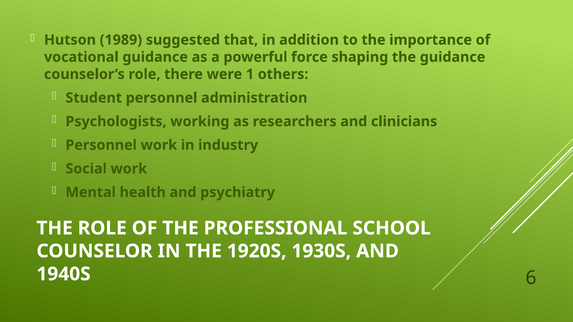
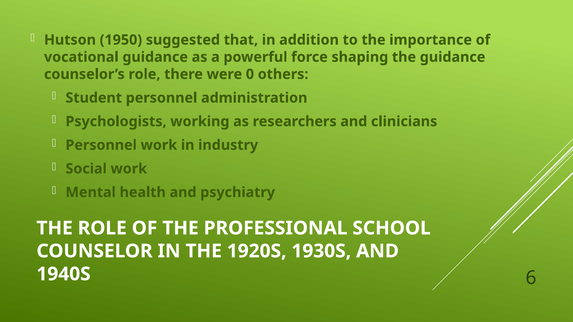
1989: 1989 -> 1950
1: 1 -> 0
